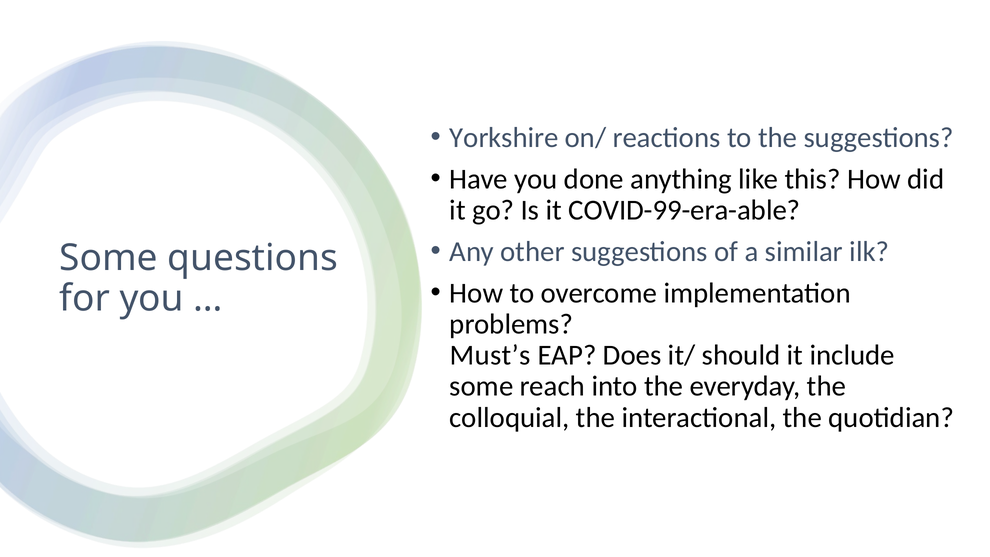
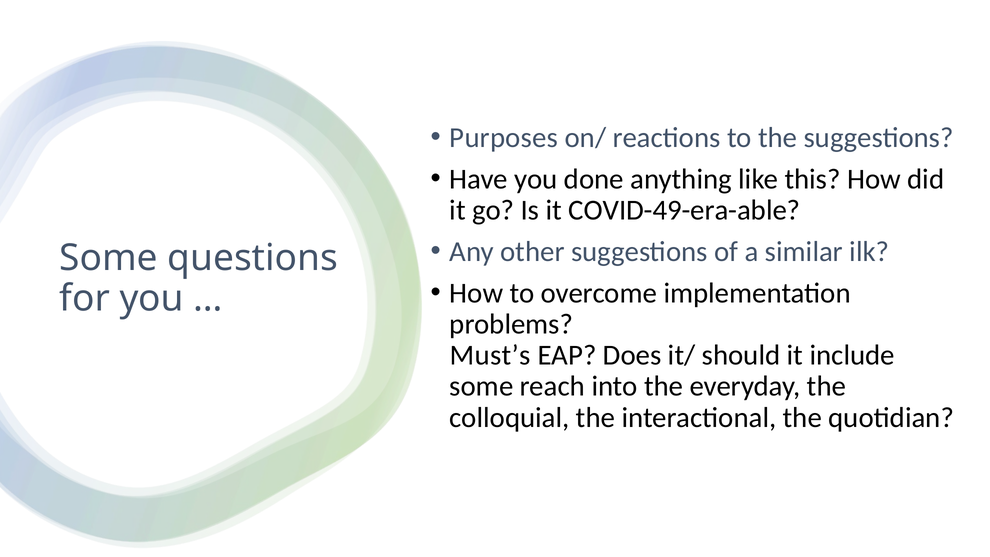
Yorkshire: Yorkshire -> Purposes
COVID-99-era-able: COVID-99-era-able -> COVID-49-era-able
